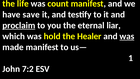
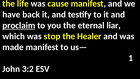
count: count -> cause
save: save -> back
hold: hold -> stop
was at (127, 36) underline: present -> none
7:2: 7:2 -> 3:2
